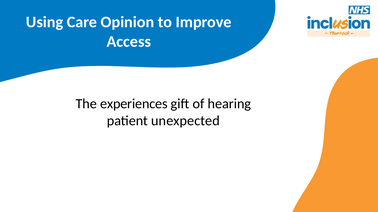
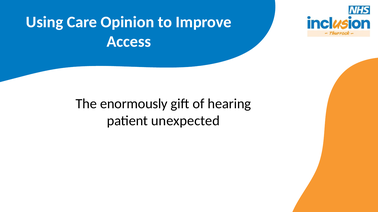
experiences: experiences -> enormously
